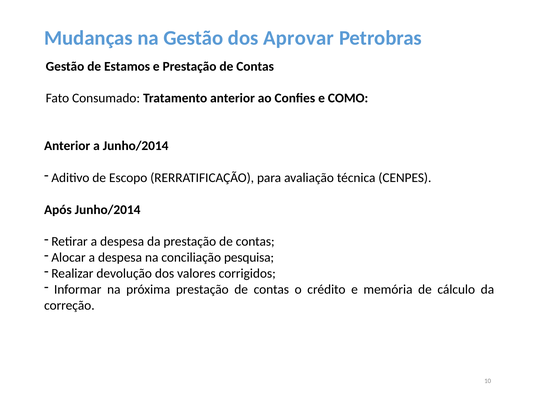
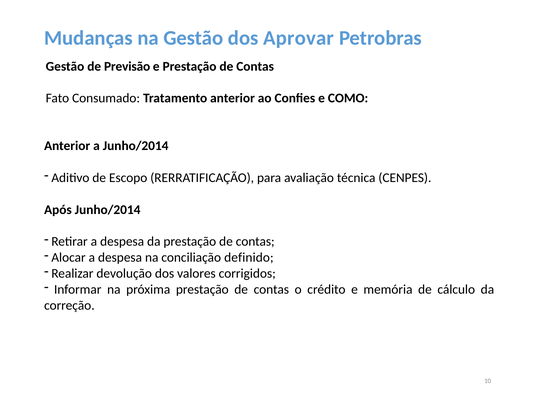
Estamos: Estamos -> Previsão
pesquisa: pesquisa -> definido
